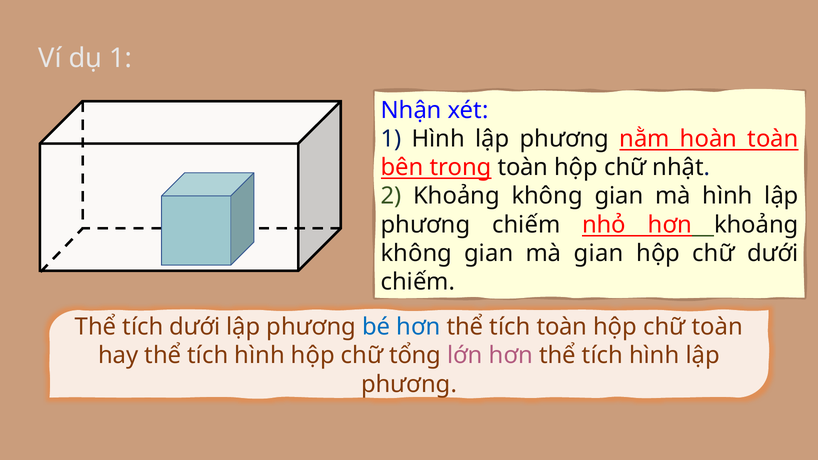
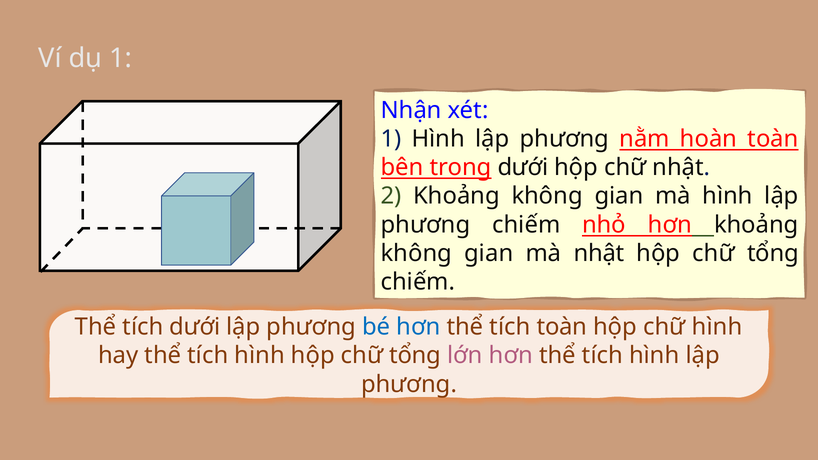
trong toàn: toàn -> dưới
mà gian: gian -> nhật
dưới at (773, 253): dưới -> tổng
chữ toàn: toàn -> hình
